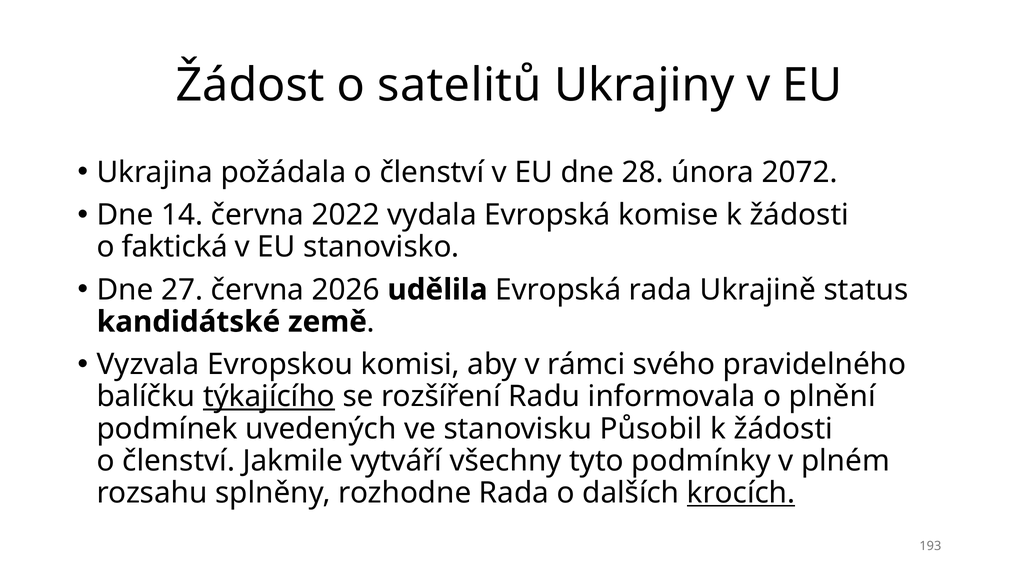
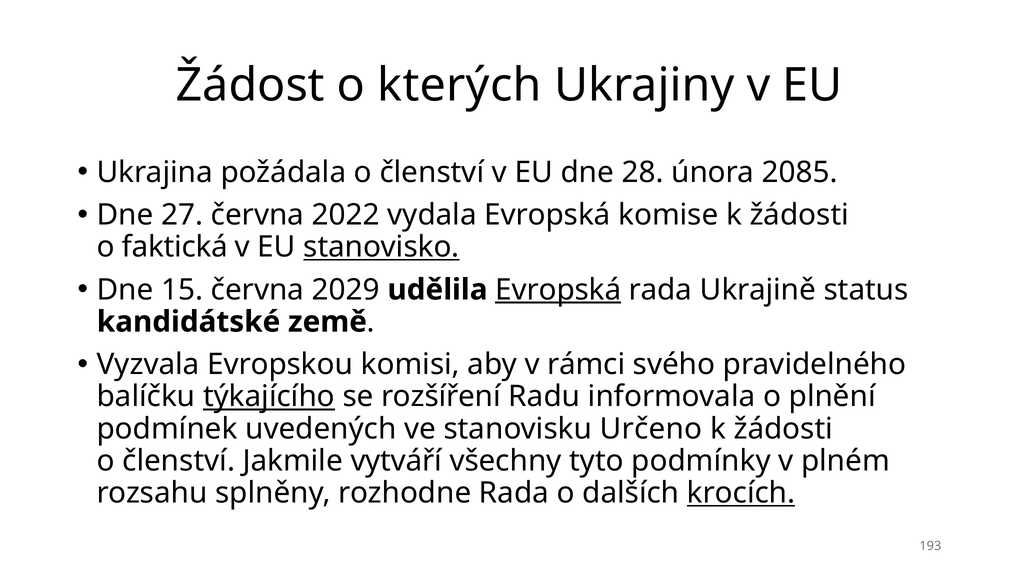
satelitů: satelitů -> kterých
2072: 2072 -> 2085
14: 14 -> 27
stanovisko underline: none -> present
27: 27 -> 15
2026: 2026 -> 2029
Evropská at (558, 290) underline: none -> present
Působil: Působil -> Určeno
